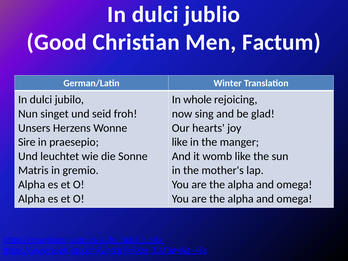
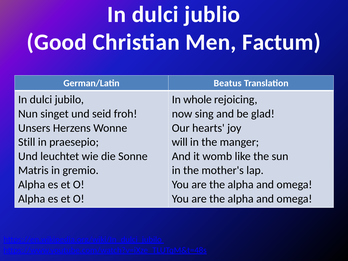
Winter: Winter -> Beatus
Sire: Sire -> Still
like at (180, 142): like -> will
